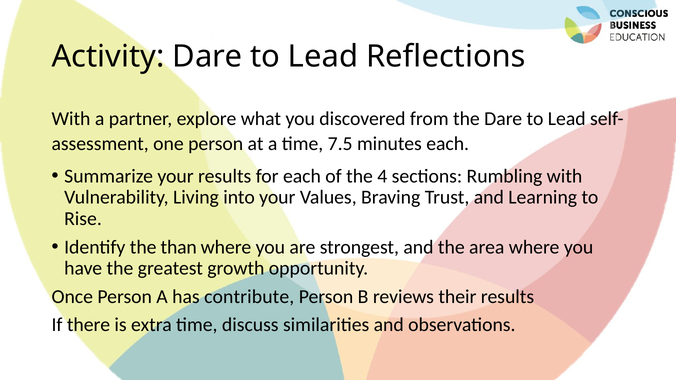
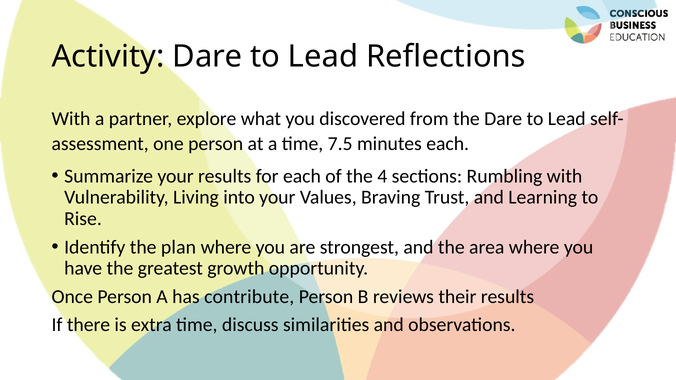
than: than -> plan
